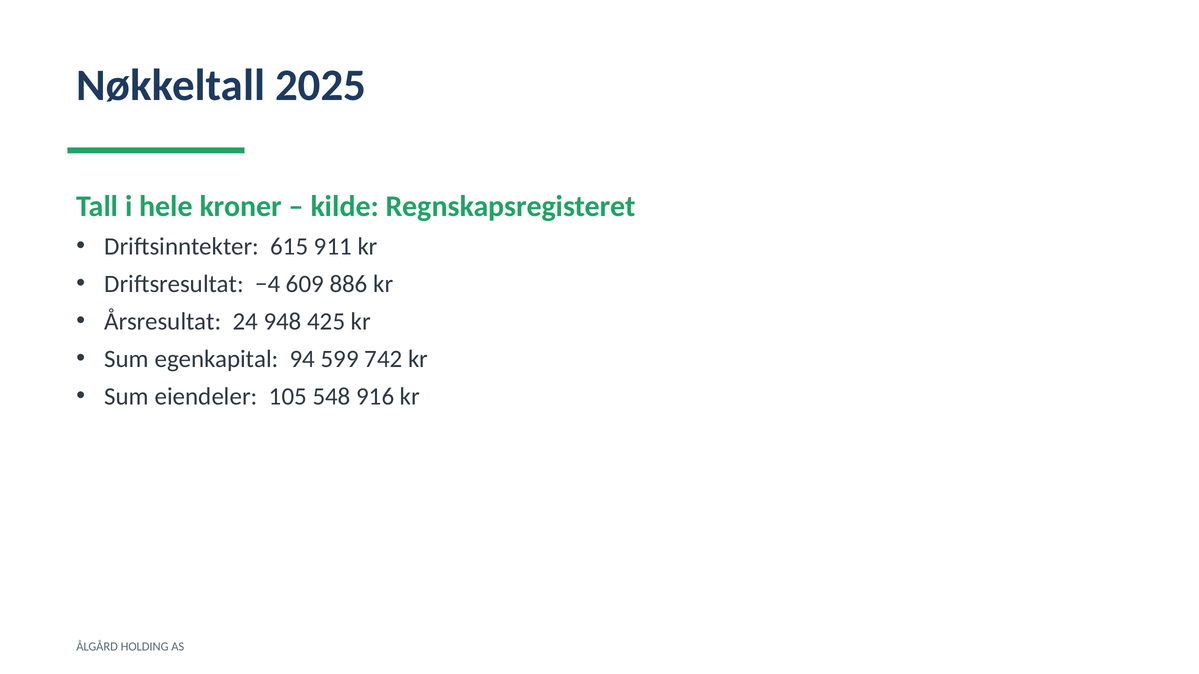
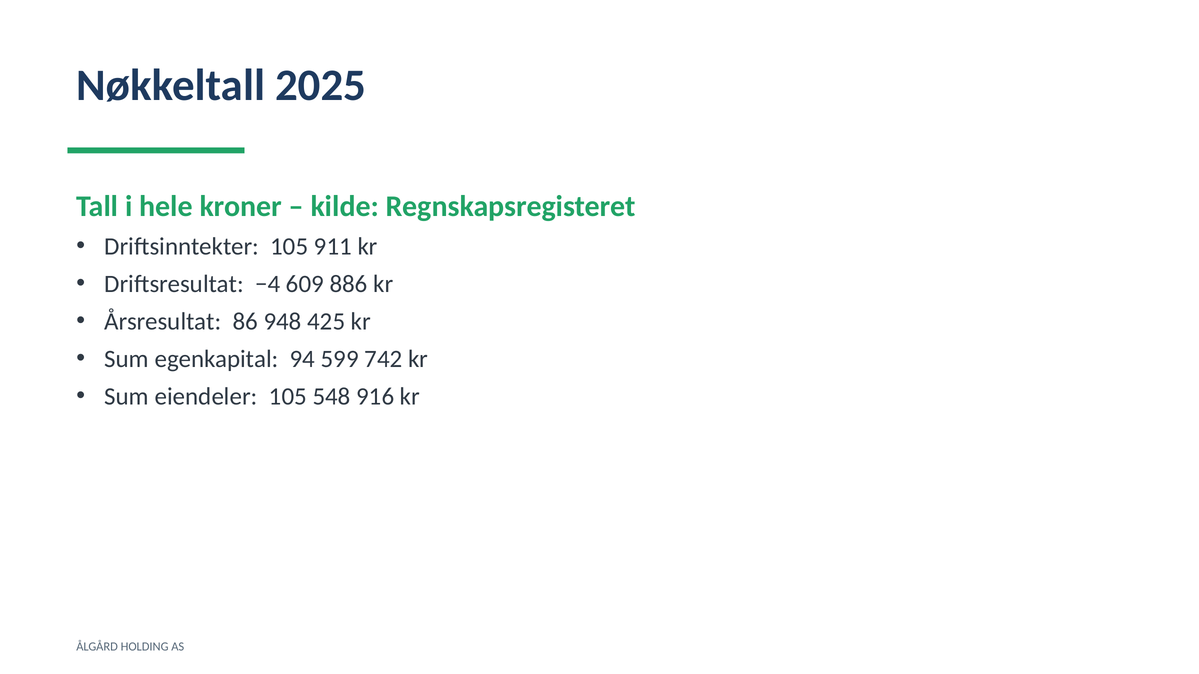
Driftsinntekter 615: 615 -> 105
24: 24 -> 86
